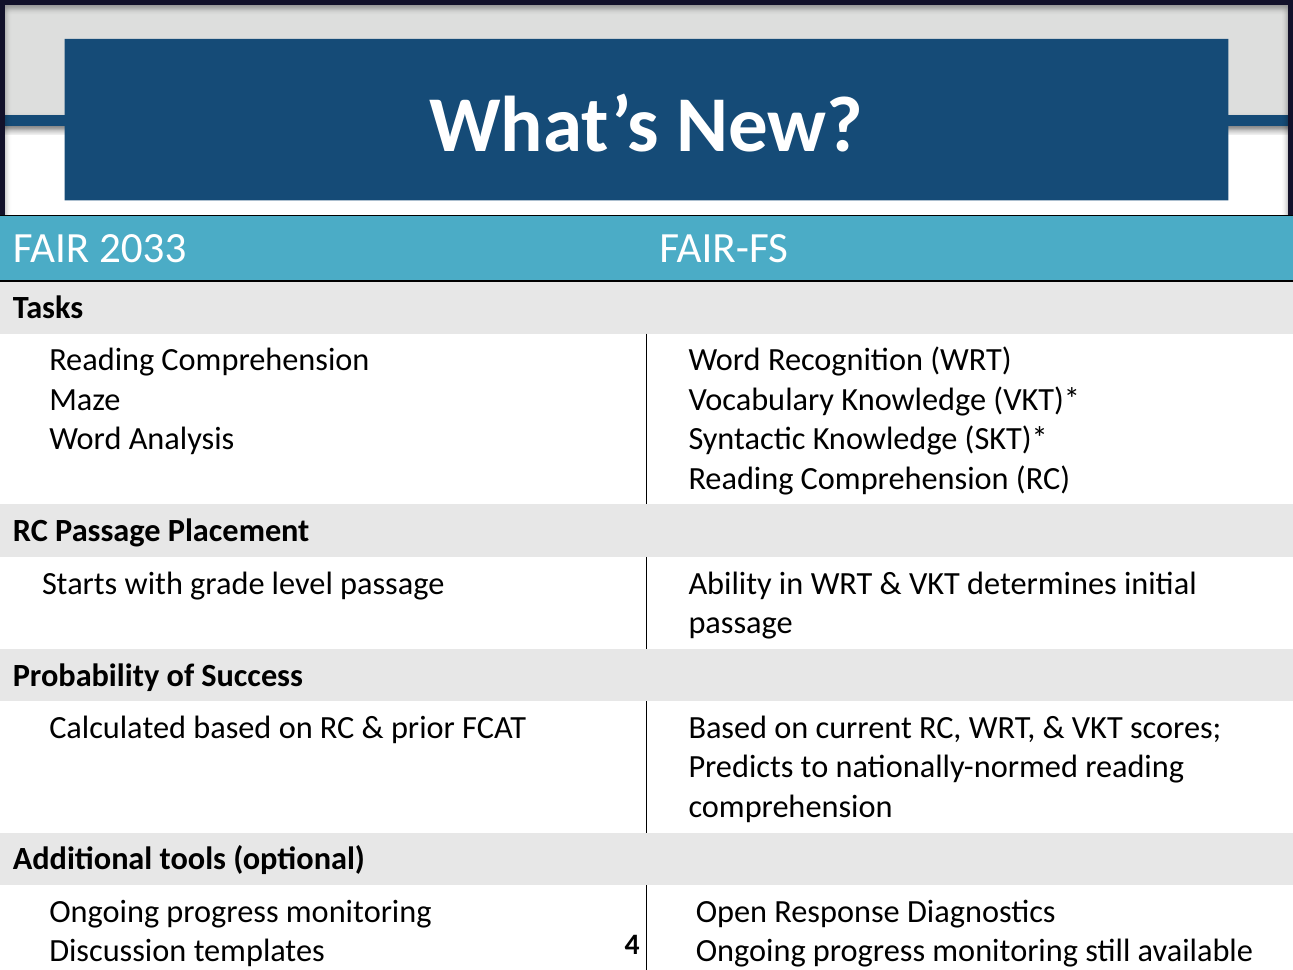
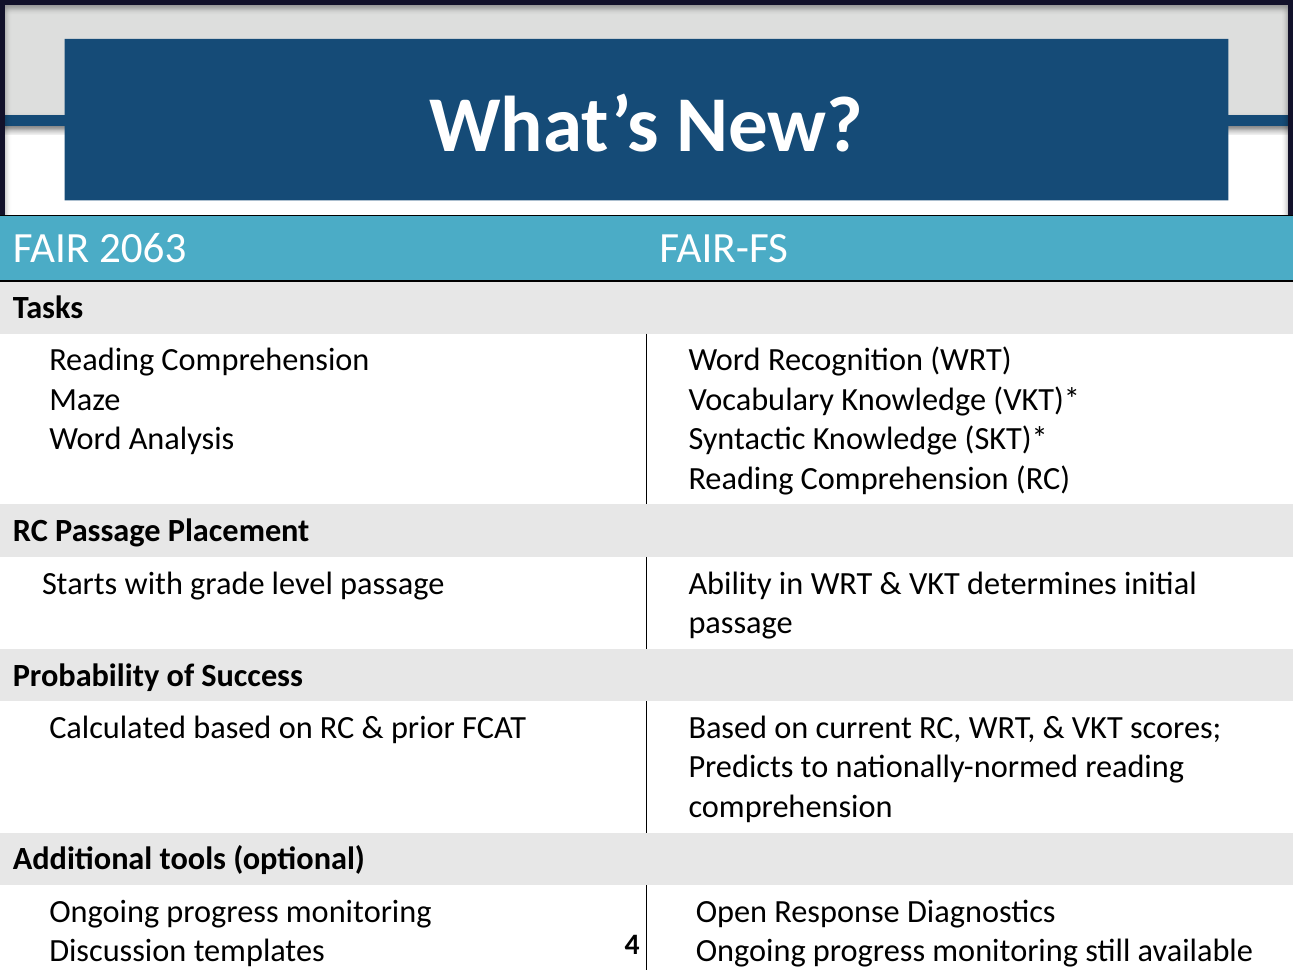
2033: 2033 -> 2063
